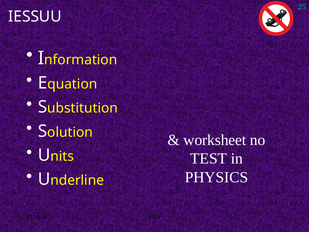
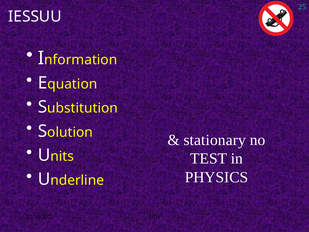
worksheet: worksheet -> stationary
